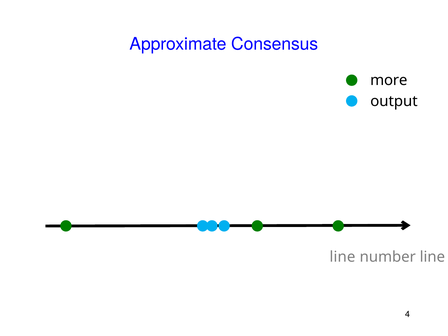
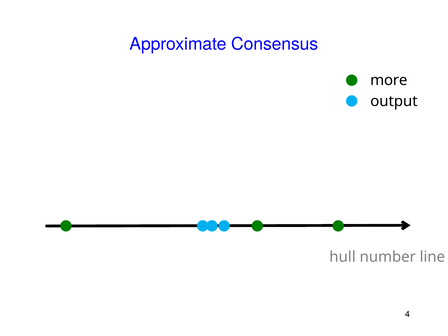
line at (342, 257): line -> hull
